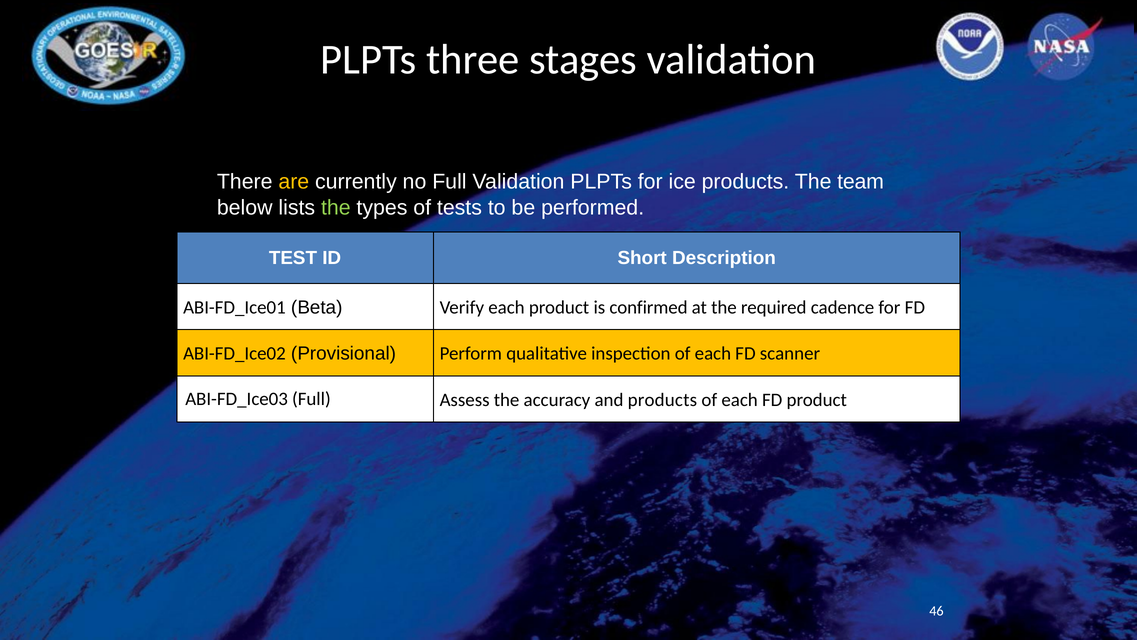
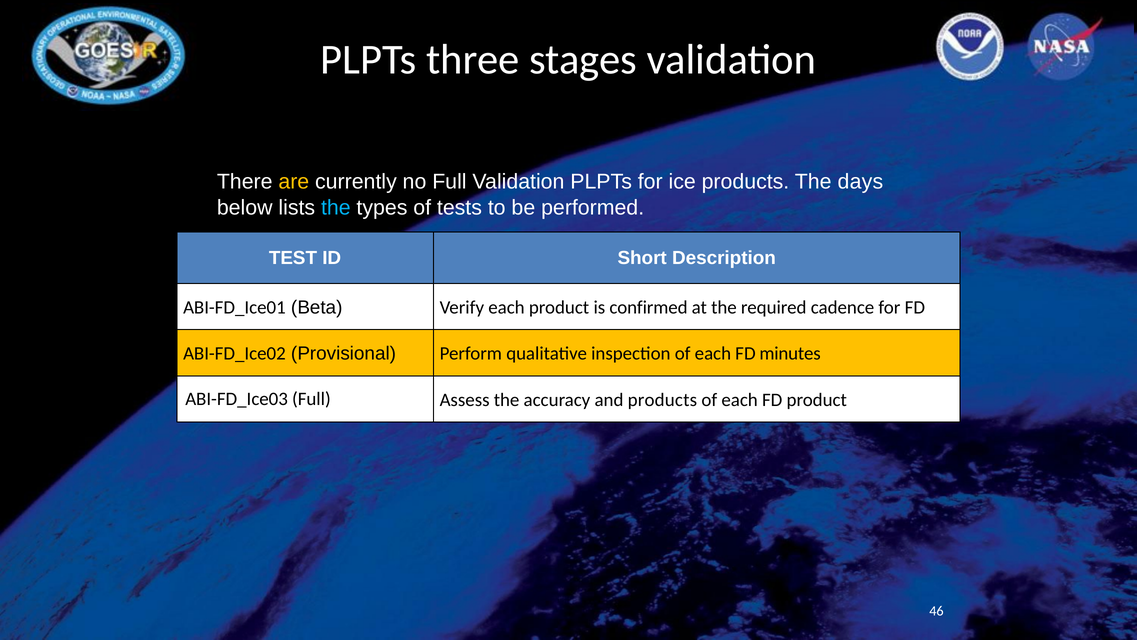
team: team -> days
the at (336, 207) colour: light green -> light blue
scanner: scanner -> minutes
